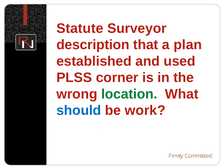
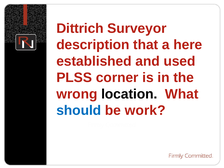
Statute: Statute -> Dittrich
plan: plan -> here
location colour: green -> black
